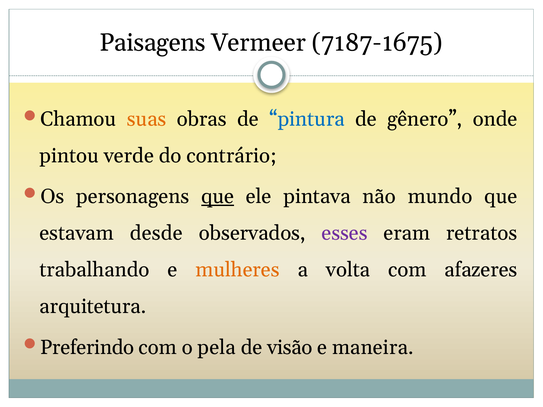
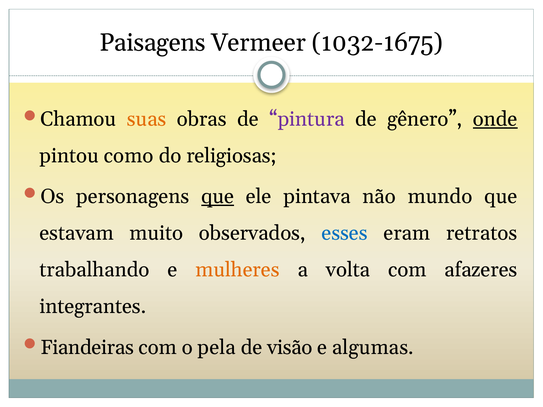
7187-1675: 7187-1675 -> 1032-1675
pintura colour: blue -> purple
onde underline: none -> present
verde: verde -> como
contrário: contrário -> religiosas
desde: desde -> muito
esses colour: purple -> blue
arquitetura: arquitetura -> integrantes
Preferindo: Preferindo -> Fiandeiras
maneira: maneira -> algumas
